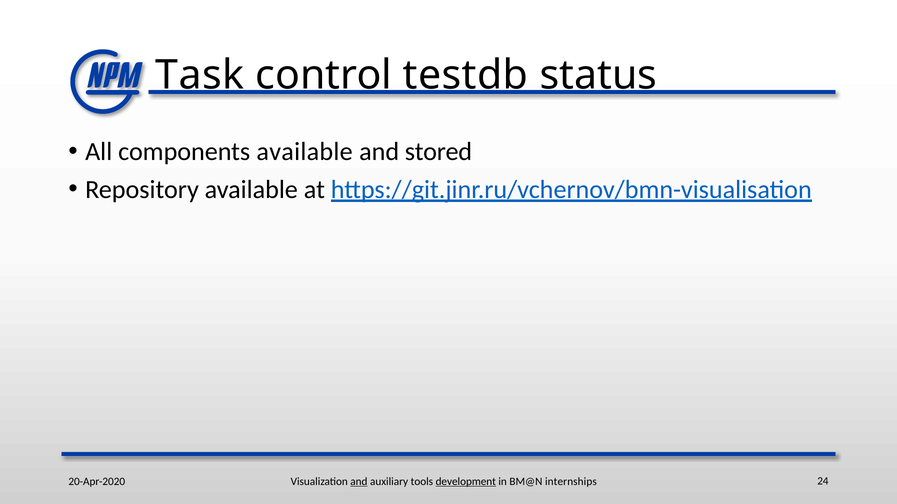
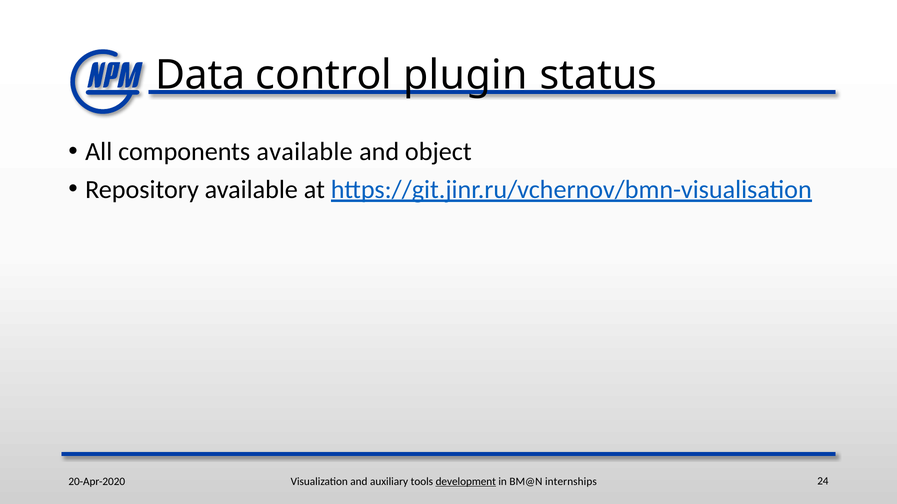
Task: Task -> Data
testdb: testdb -> plugin
stored: stored -> object
and at (359, 482) underline: present -> none
